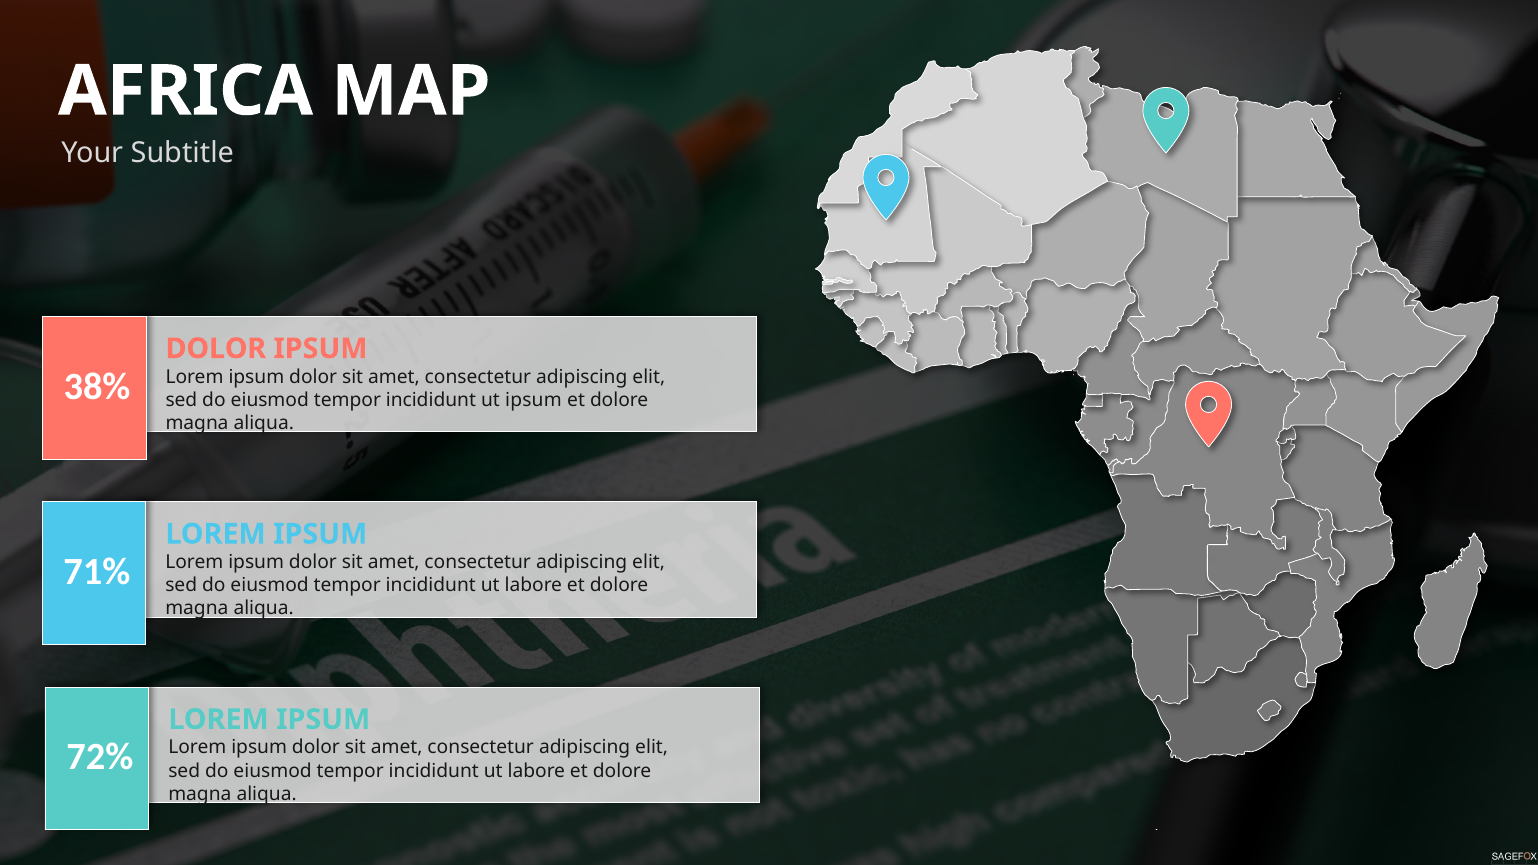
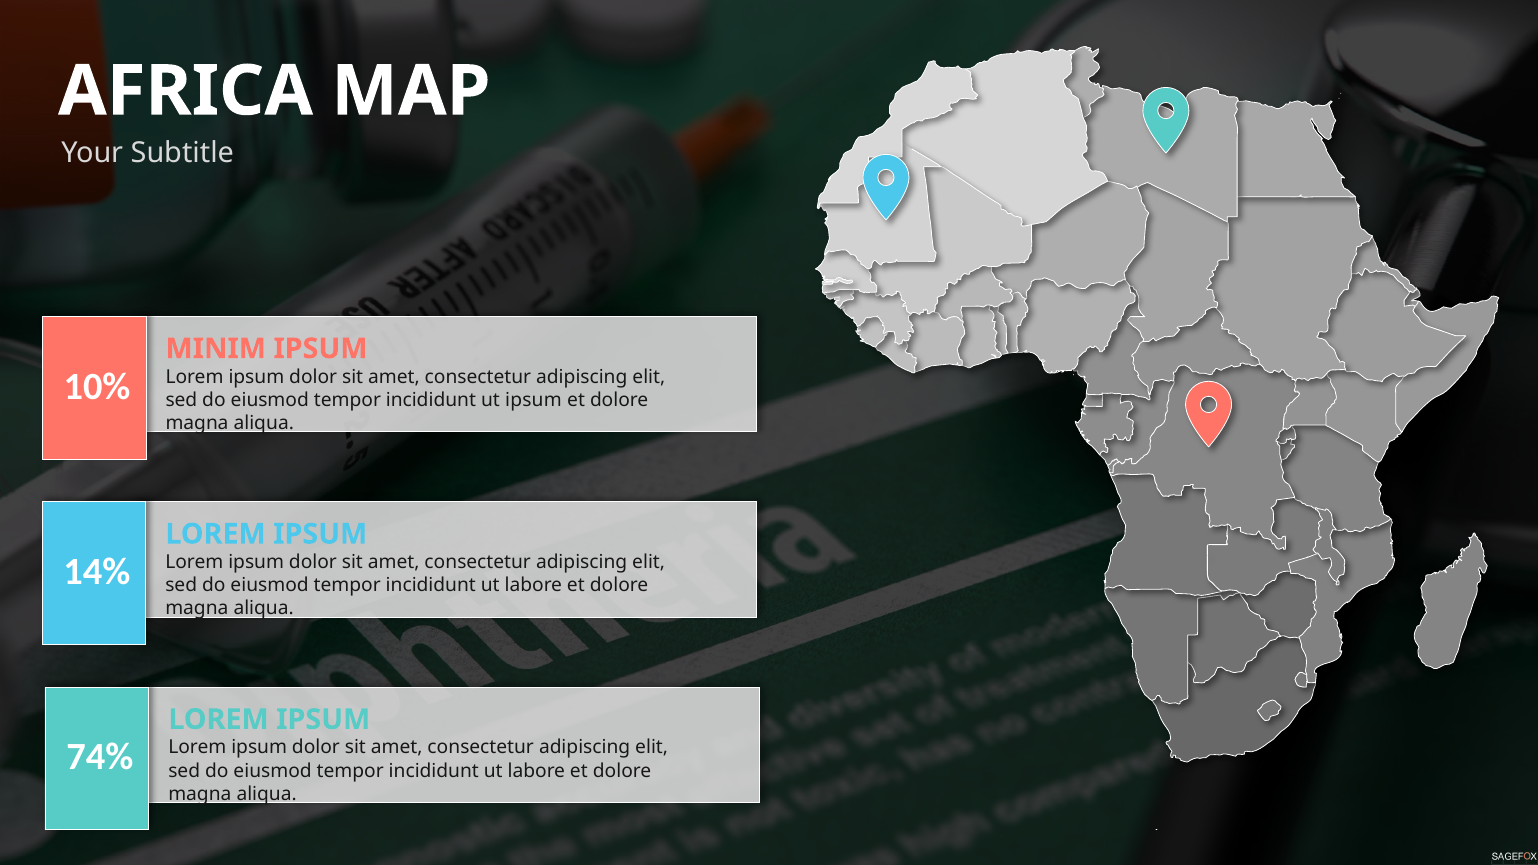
DOLOR at (216, 349): DOLOR -> MINIM
38%: 38% -> 10%
71%: 71% -> 14%
72%: 72% -> 74%
